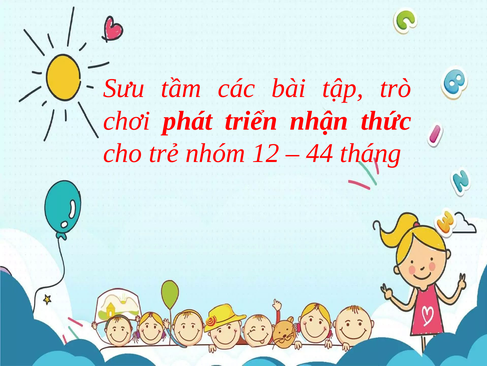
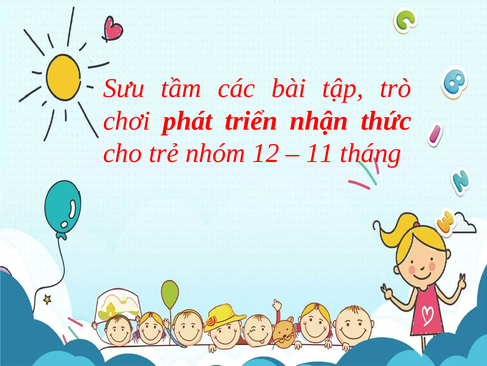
44: 44 -> 11
